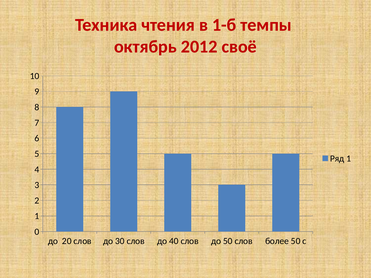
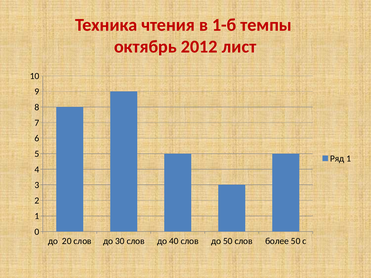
своё: своё -> лист
